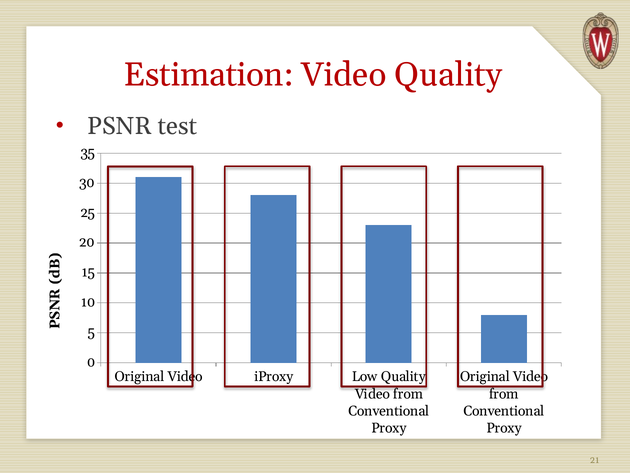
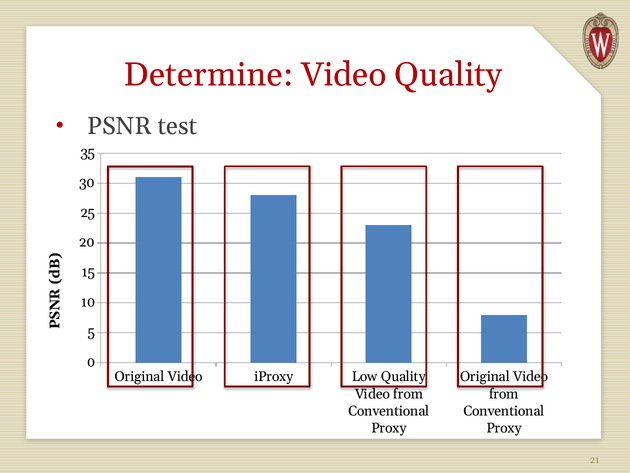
Estimation: Estimation -> Determine
